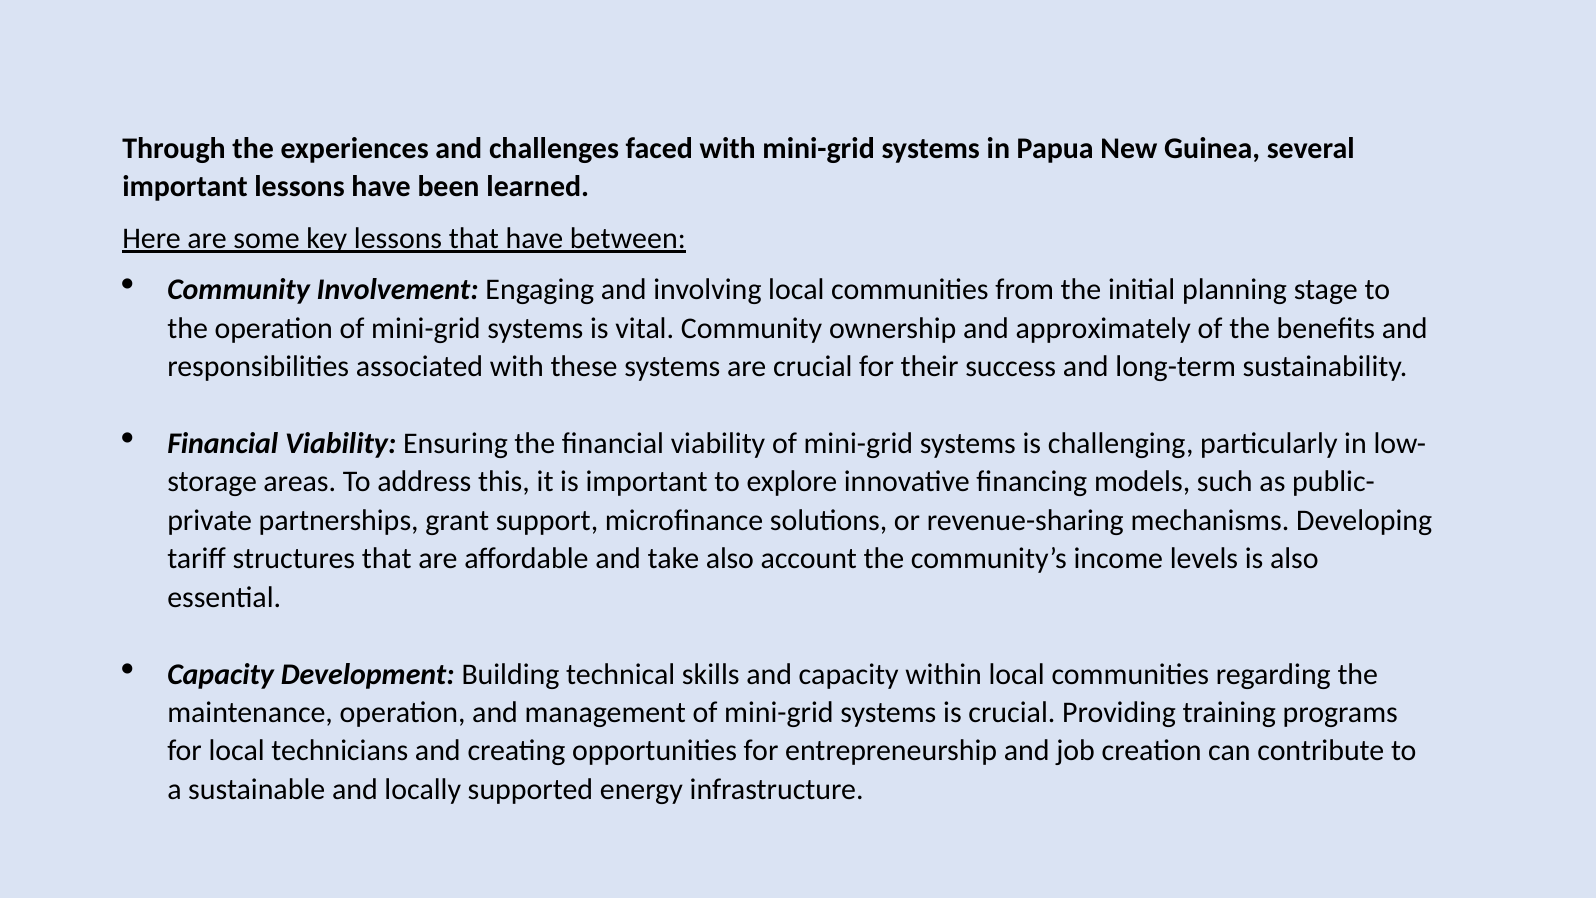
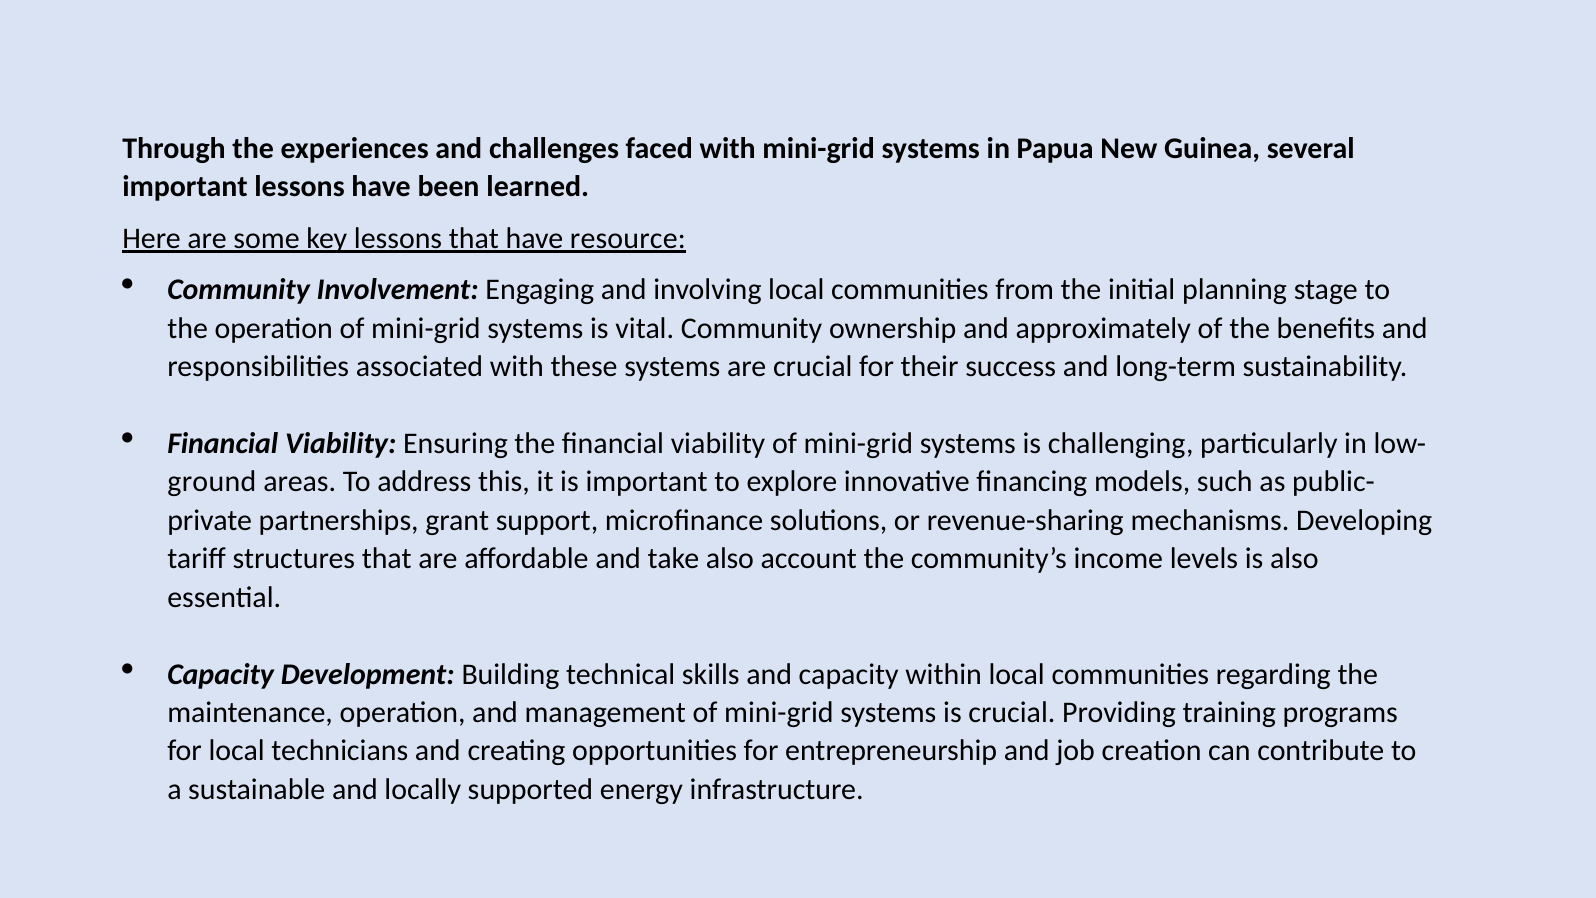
between: between -> resource
storage: storage -> ground
